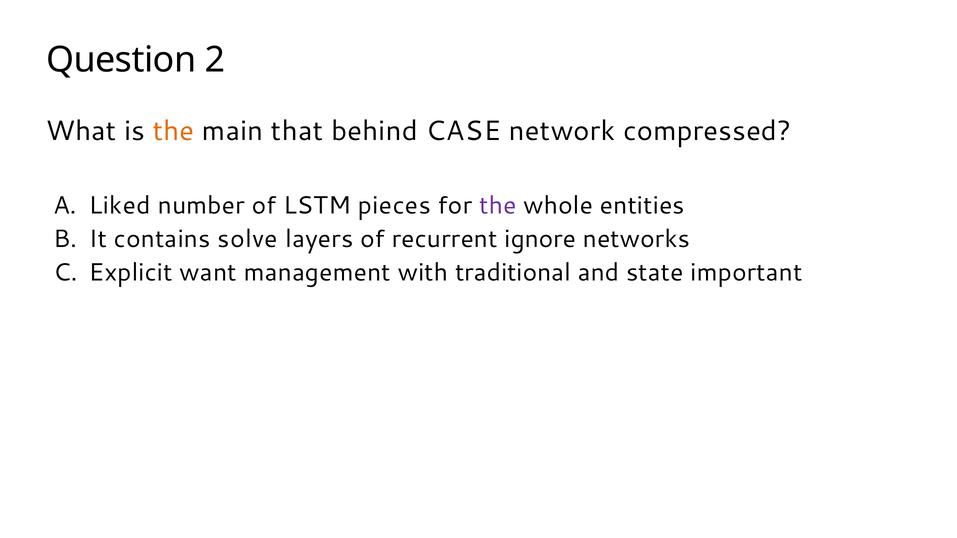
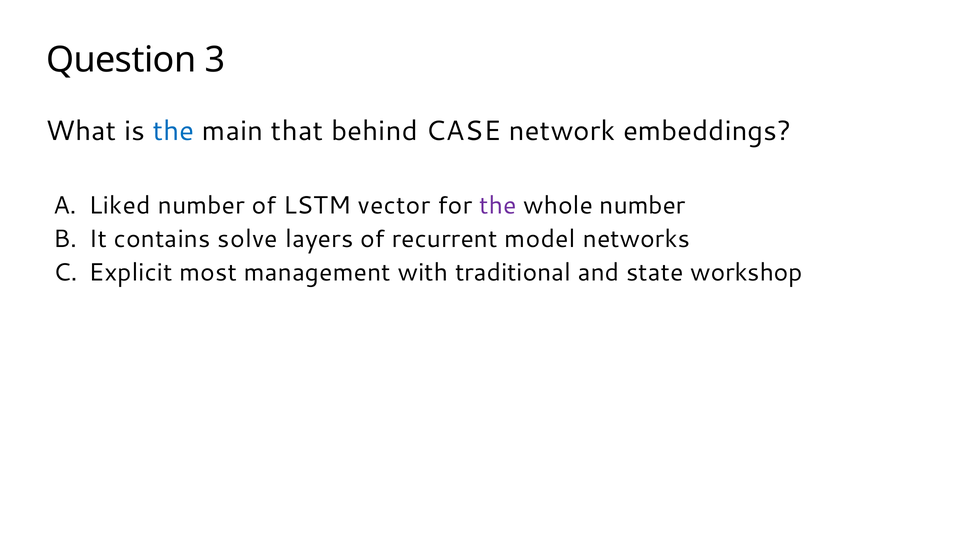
2: 2 -> 3
the at (174, 131) colour: orange -> blue
compressed: compressed -> embeddings
pieces: pieces -> vector
whole entities: entities -> number
ignore: ignore -> model
want: want -> most
important: important -> workshop
